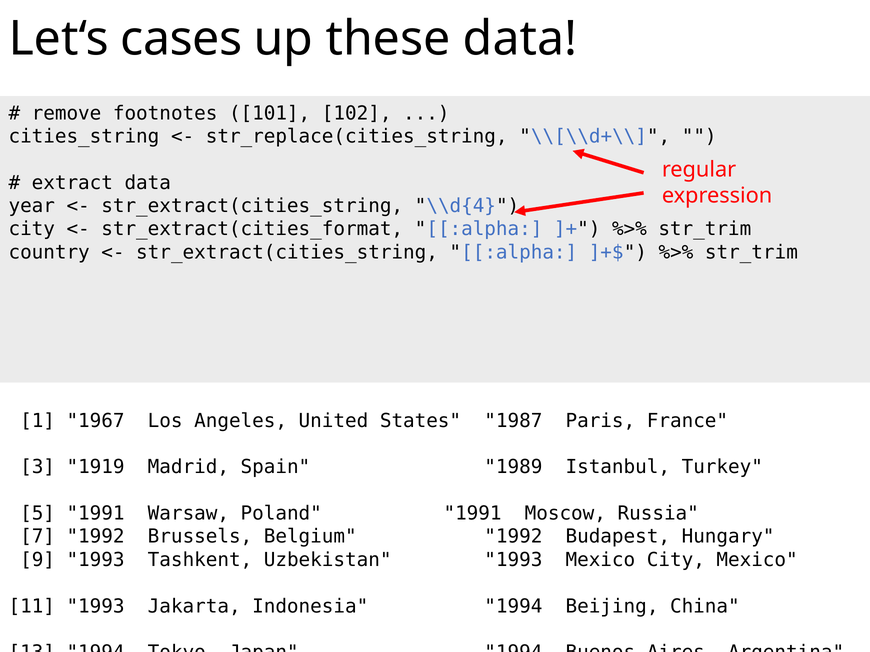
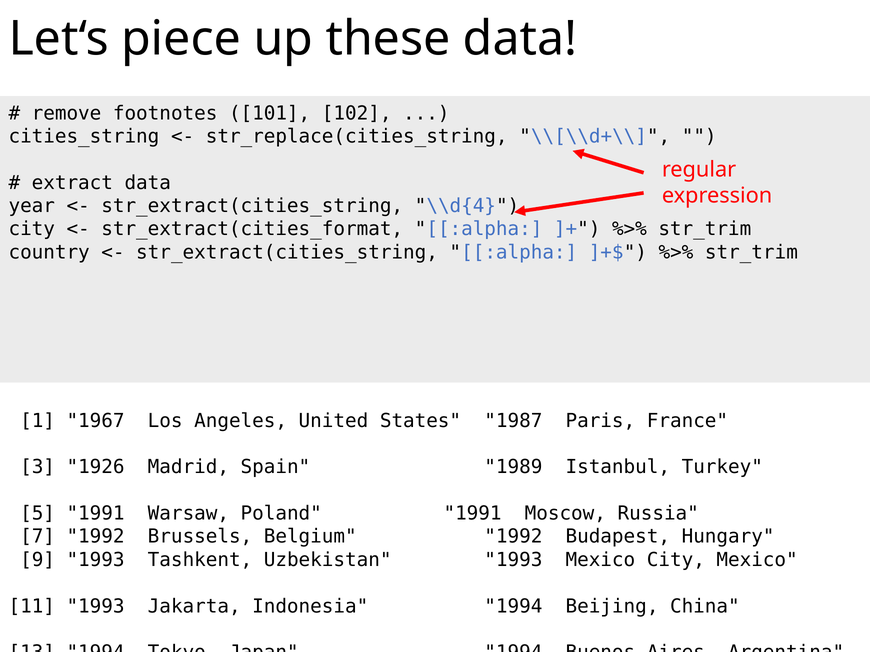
cases: cases -> piece
1919: 1919 -> 1926
